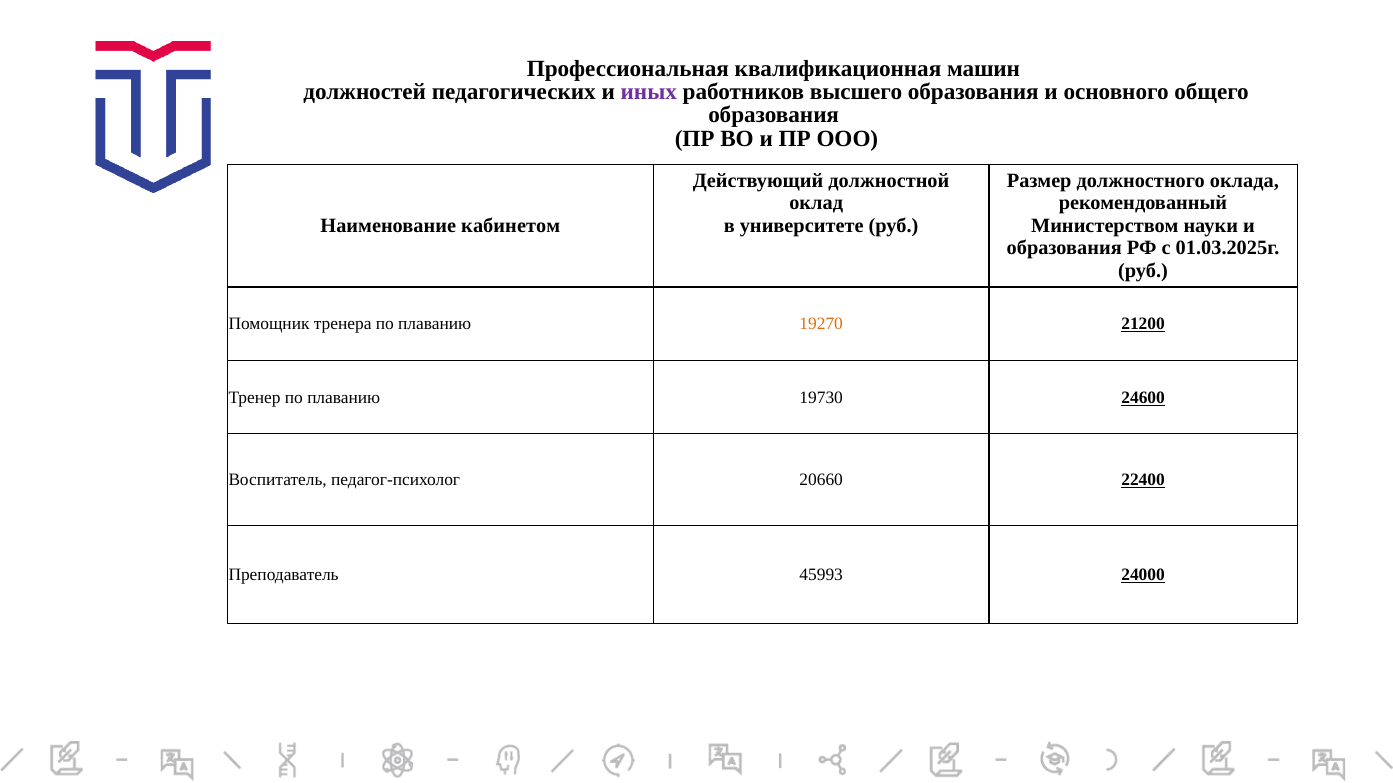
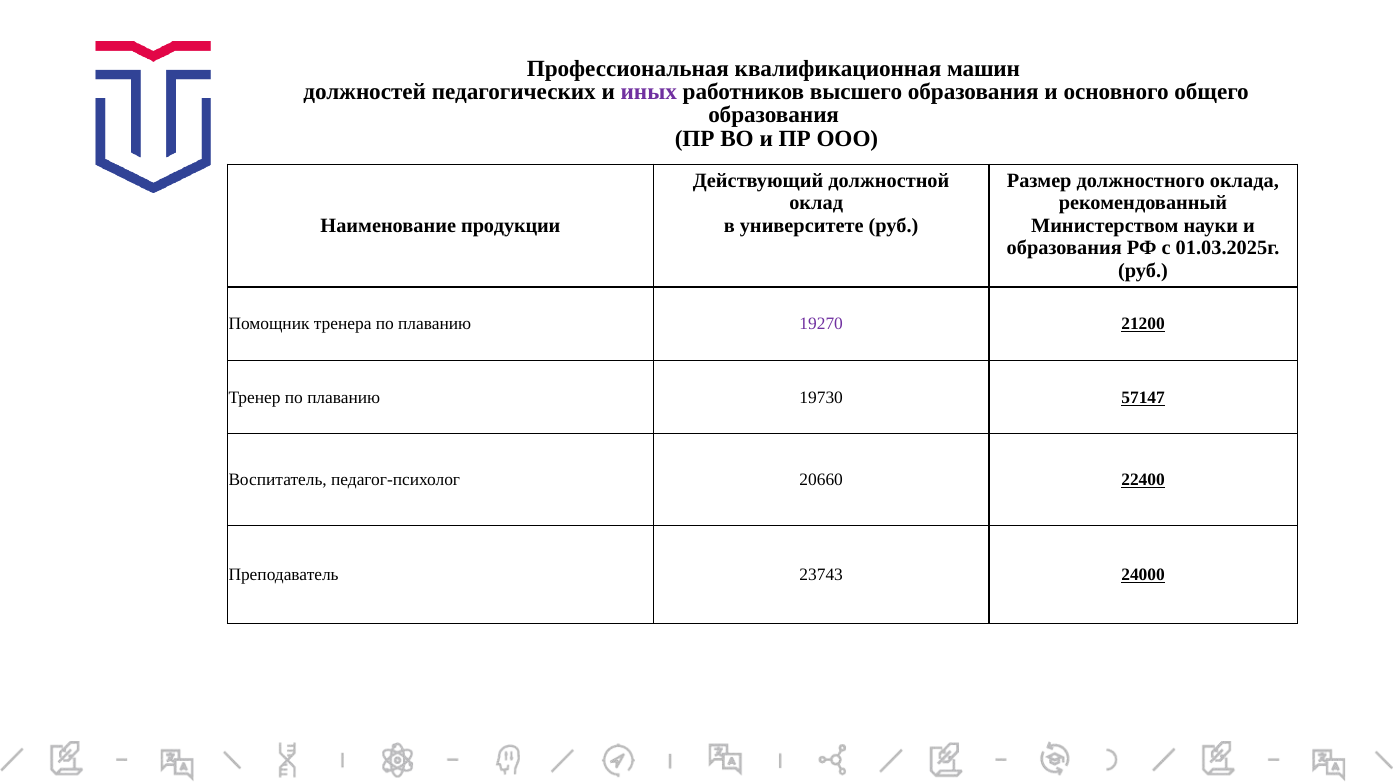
кабинетом: кабинетом -> продукции
19270 colour: orange -> purple
24600: 24600 -> 57147
45993: 45993 -> 23743
